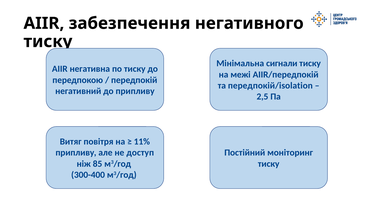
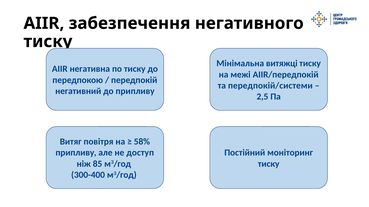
сигнали: сигнали -> витяжці
передпокій/isolation: передпокій/isolation -> передпокій/системи
11%: 11% -> 58%
